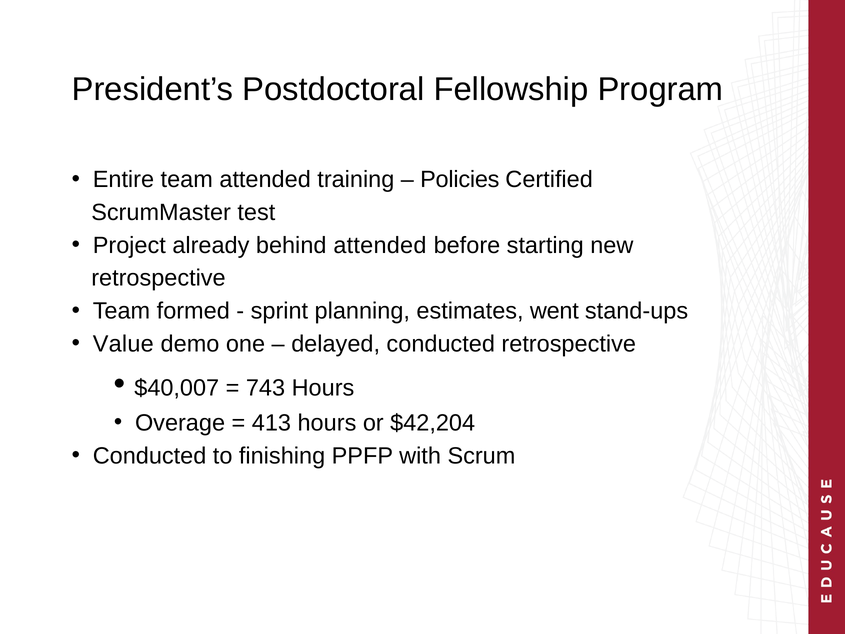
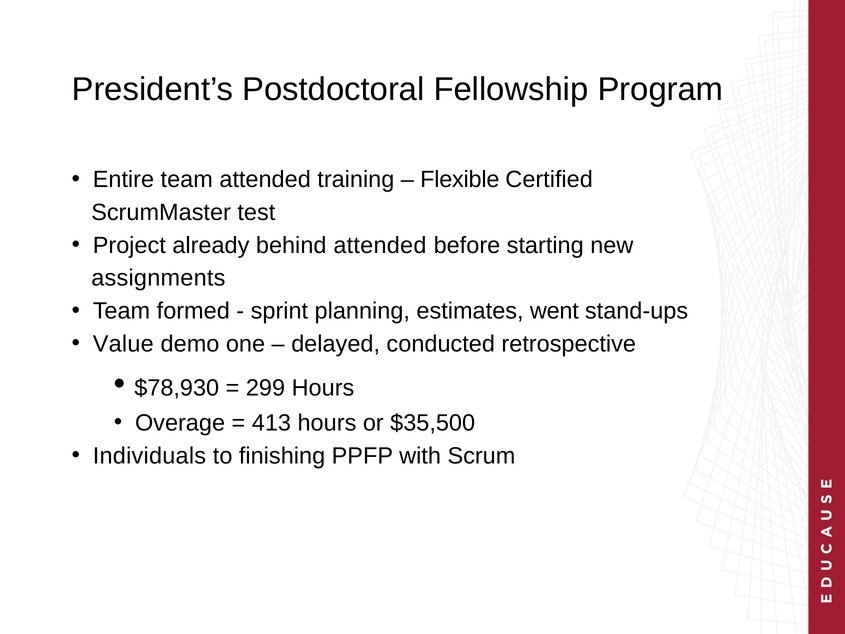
Policies: Policies -> Flexible
retrospective at (158, 278): retrospective -> assignments
$40,007: $40,007 -> $78,930
743: 743 -> 299
$42,204: $42,204 -> $35,500
Conducted at (150, 456): Conducted -> Individuals
